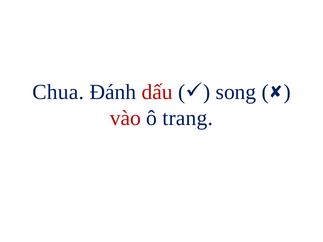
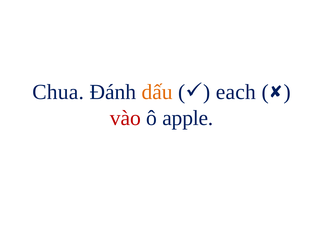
dấu colour: red -> orange
song: song -> each
trang: trang -> apple
